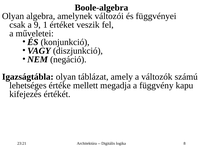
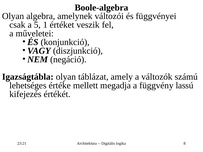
9: 9 -> 5
kapu: kapu -> lassú
